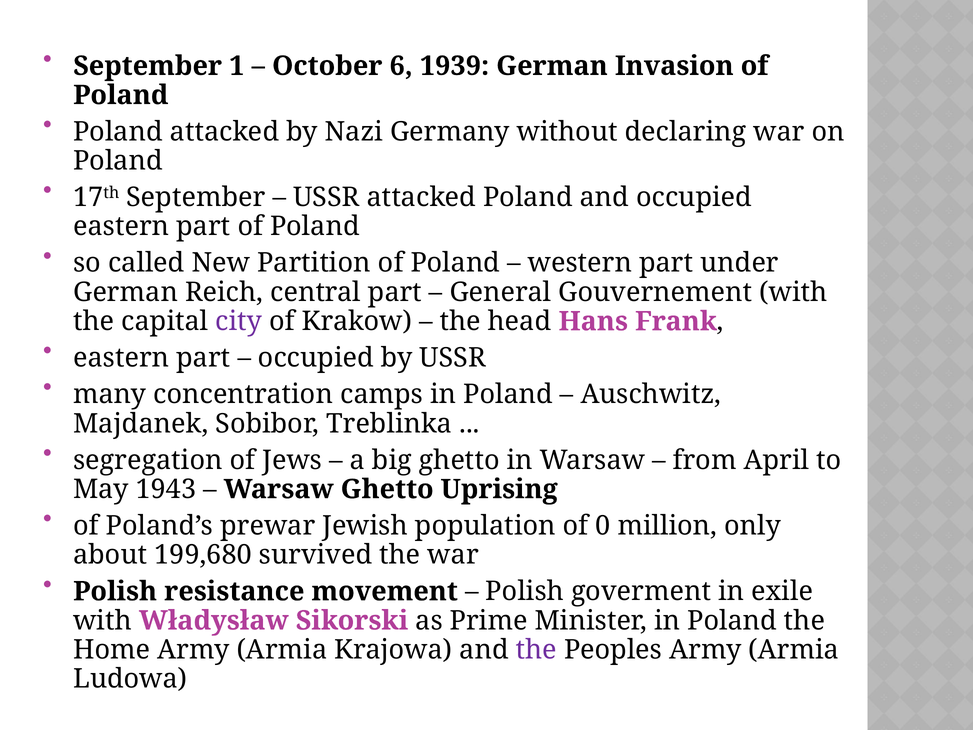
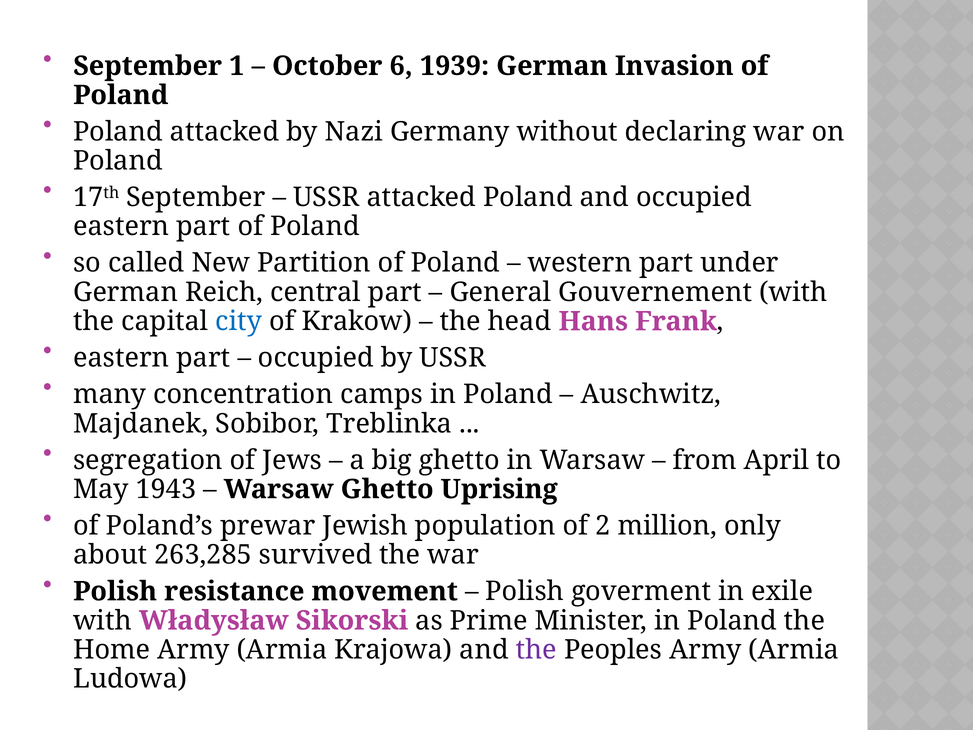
city colour: purple -> blue
0: 0 -> 2
199,680: 199,680 -> 263,285
